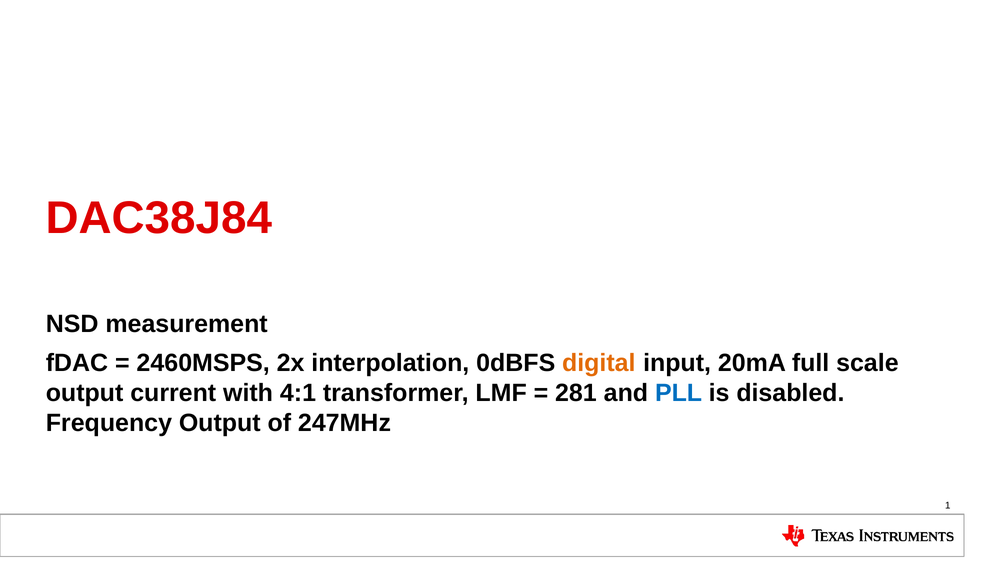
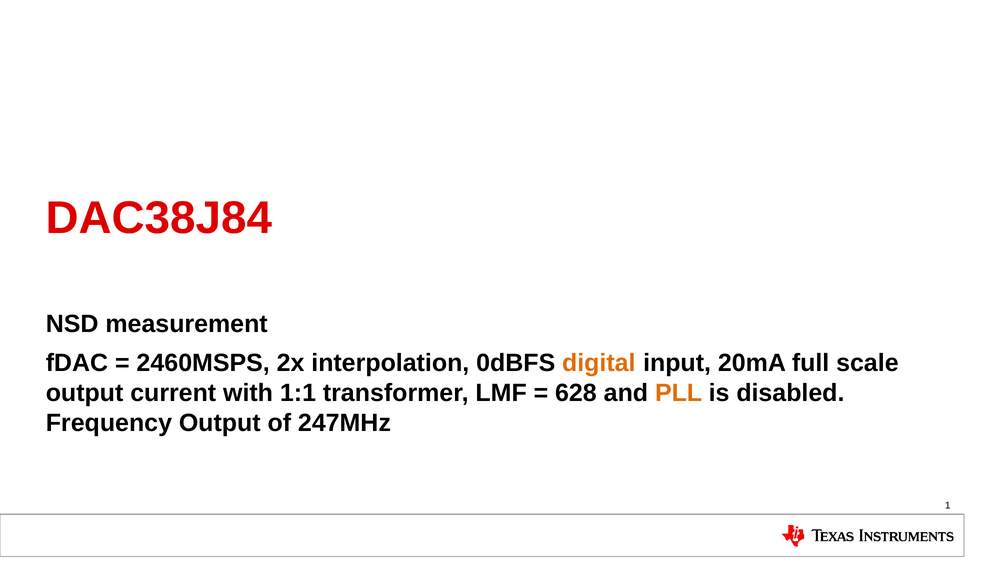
4:1: 4:1 -> 1:1
281: 281 -> 628
PLL colour: blue -> orange
